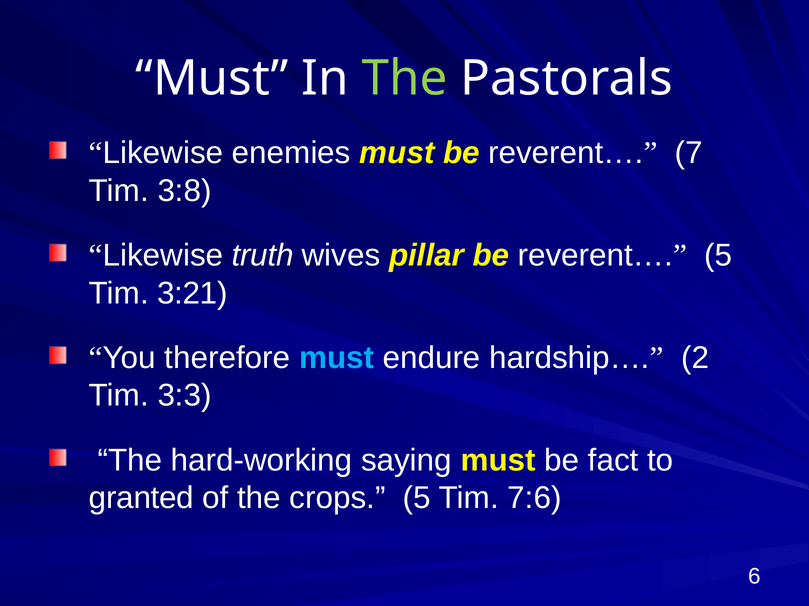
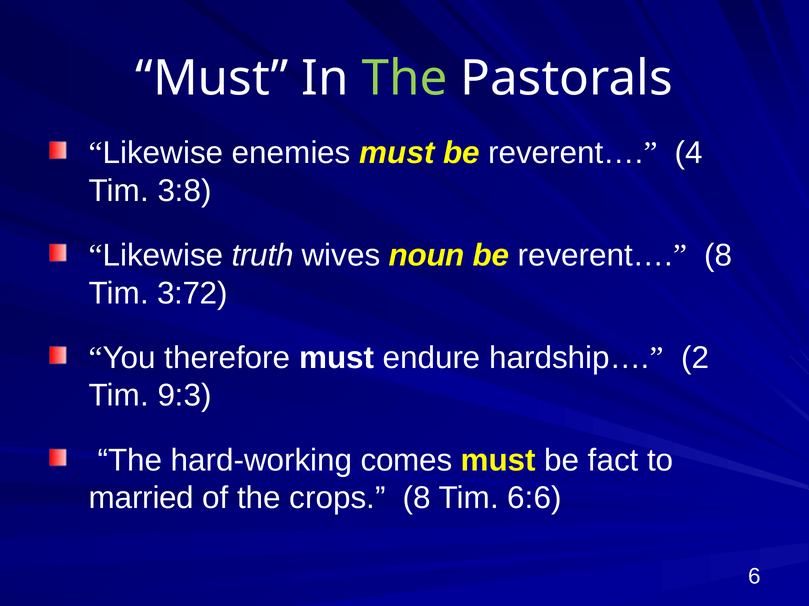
7: 7 -> 4
pillar: pillar -> noun
reverent… 5: 5 -> 8
3:21: 3:21 -> 3:72
must at (337, 358) colour: light blue -> white
3:3: 3:3 -> 9:3
saying: saying -> comes
granted: granted -> married
crops 5: 5 -> 8
7:6: 7:6 -> 6:6
